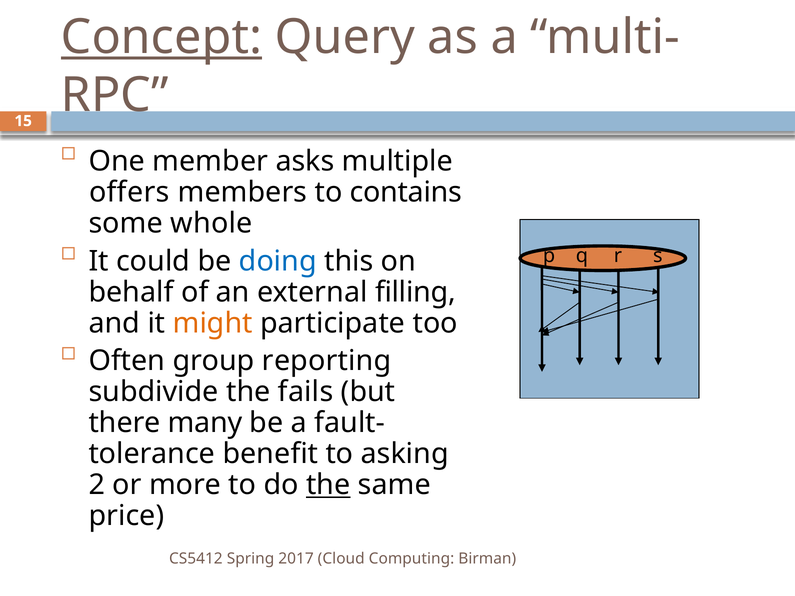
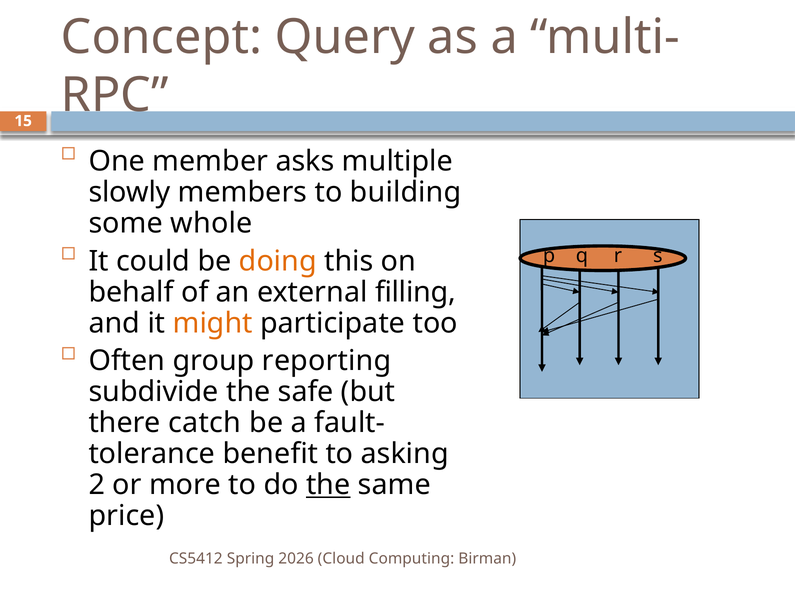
Concept underline: present -> none
offers: offers -> slowly
contains: contains -> building
doing colour: blue -> orange
fails: fails -> safe
many: many -> catch
2017: 2017 -> 2026
